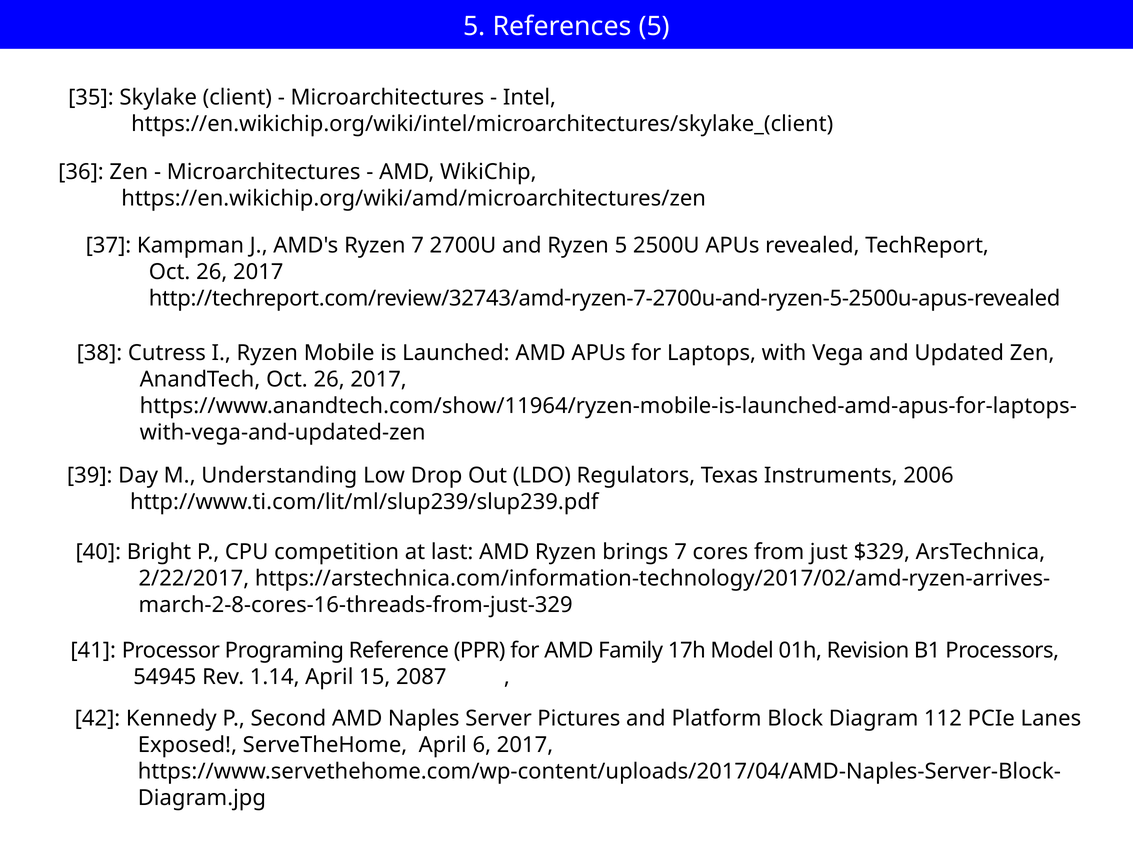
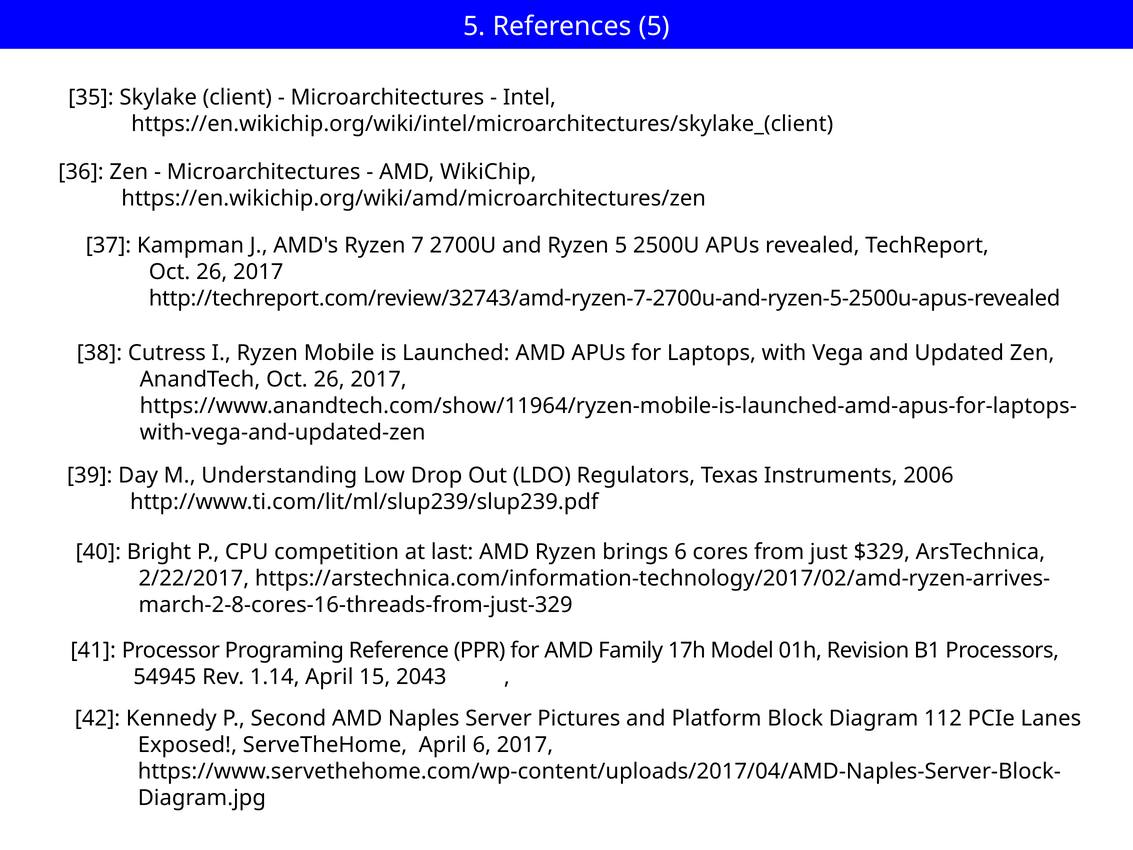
brings 7: 7 -> 6
2087: 2087 -> 2043
